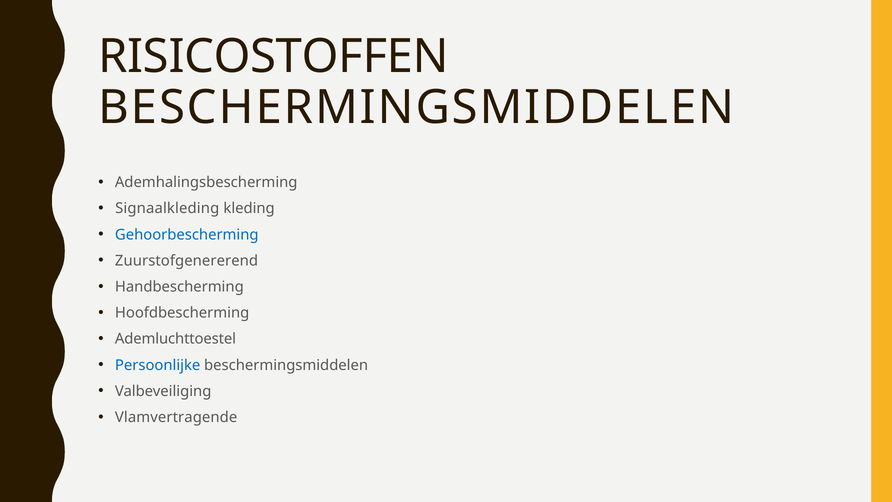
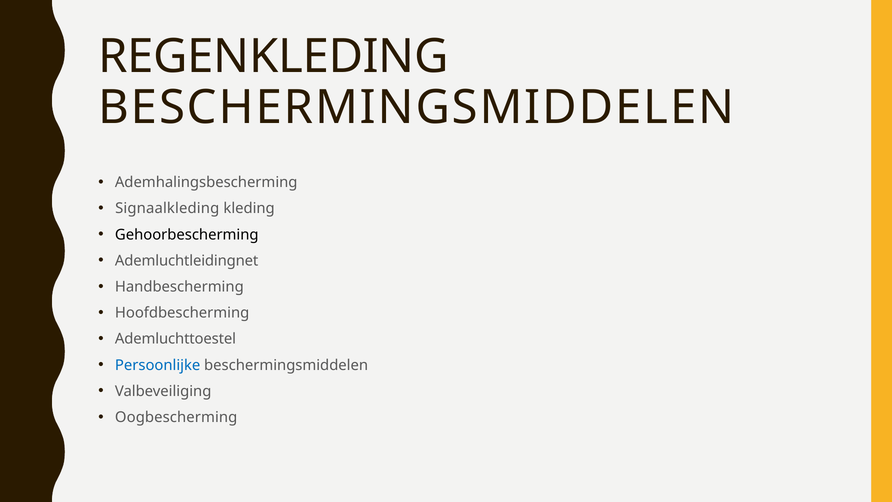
RISICOSTOFFEN: RISICOSTOFFEN -> REGENKLEDING
Gehoorbescherming colour: blue -> black
Zuurstofgenererend: Zuurstofgenererend -> Ademluchtleidingnet
Vlamvertragende: Vlamvertragende -> Oogbescherming
